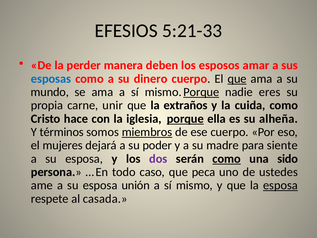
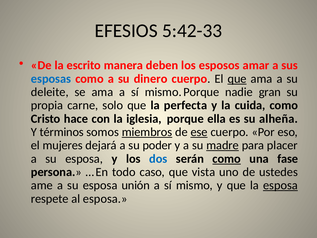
5:21-33: 5:21-33 -> 5:42-33
perder: perder -> escrito
mundo: mundo -> deleite
Porque at (201, 92) underline: present -> none
eres: eres -> gran
unir: unir -> solo
extraños: extraños -> perfecta
porque at (185, 119) underline: present -> none
ese underline: none -> present
madre underline: none -> present
siente: siente -> placer
dos colour: purple -> blue
sido: sido -> fase
peca: peca -> vista
al casada: casada -> esposa
